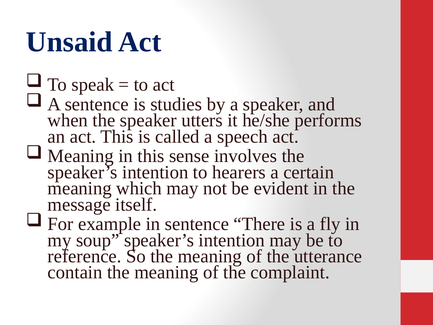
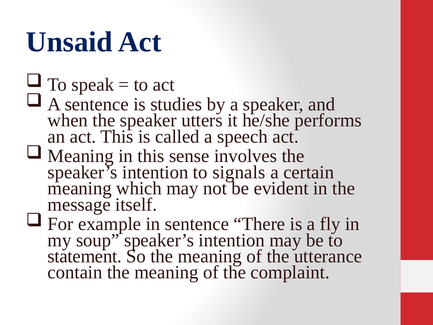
hearers: hearers -> signals
reference: reference -> statement
